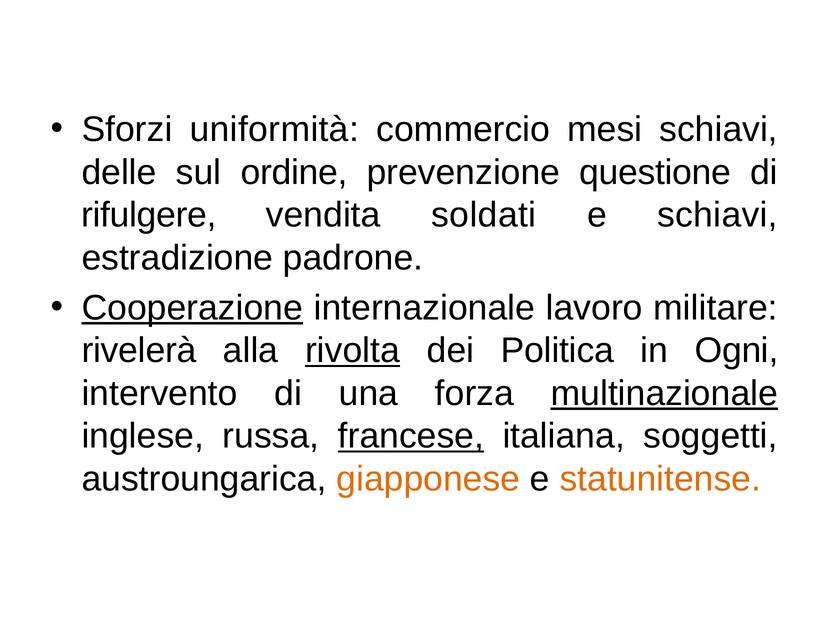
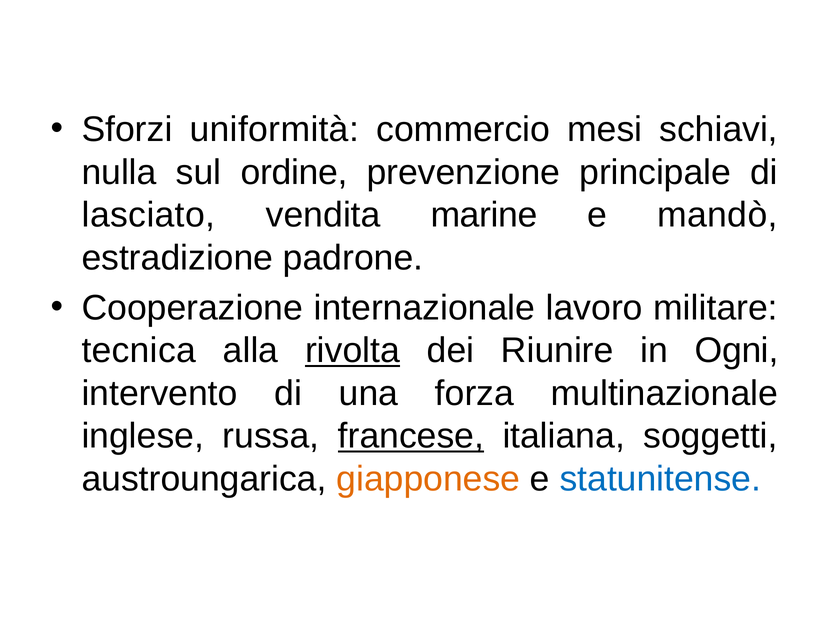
delle: delle -> nulla
questione: questione -> principale
rifulgere: rifulgere -> lasciato
soldati: soldati -> marine
e schiavi: schiavi -> mandò
Cooperazione underline: present -> none
rivelerà: rivelerà -> tecnica
Politica: Politica -> Riunire
multinazionale underline: present -> none
statunitense colour: orange -> blue
